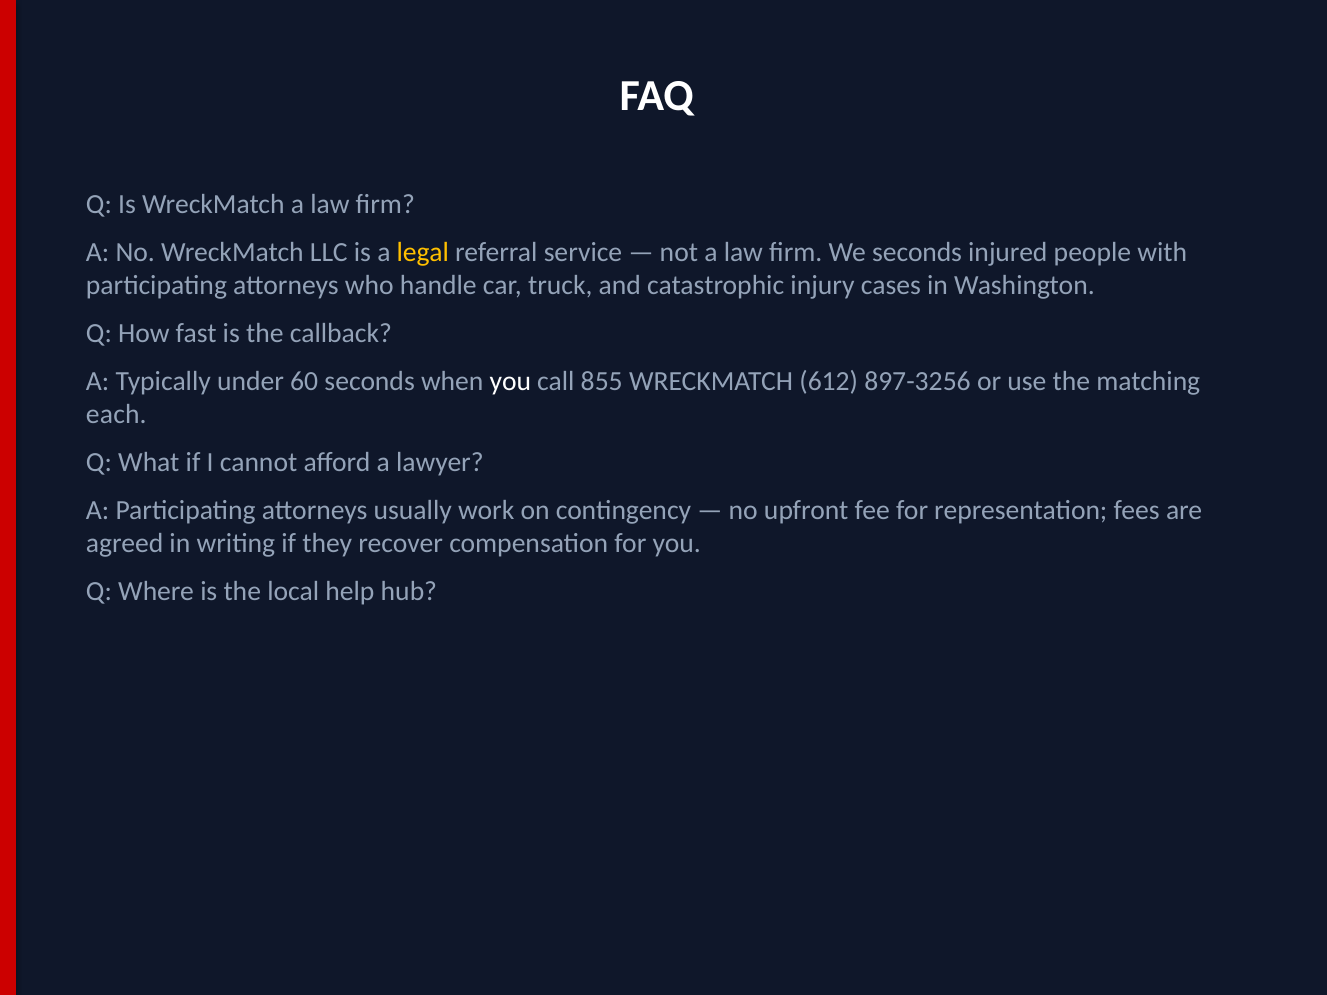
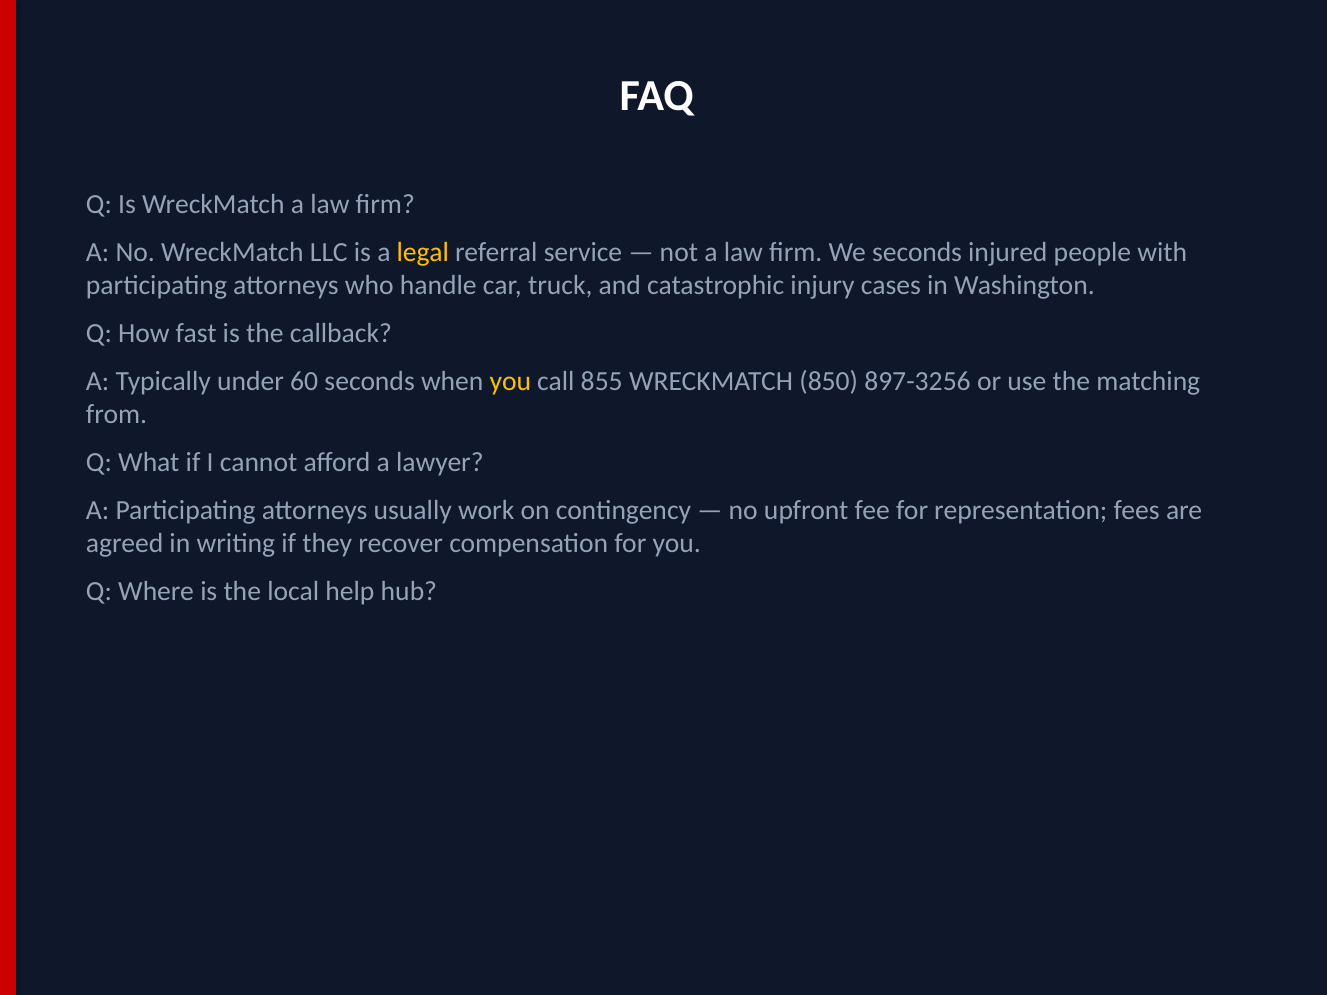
you at (510, 381) colour: white -> yellow
612: 612 -> 850
each: each -> from
